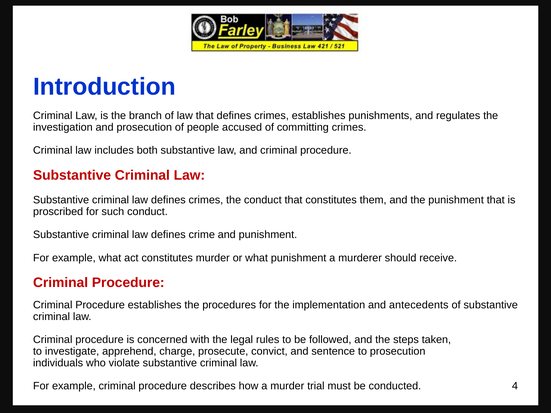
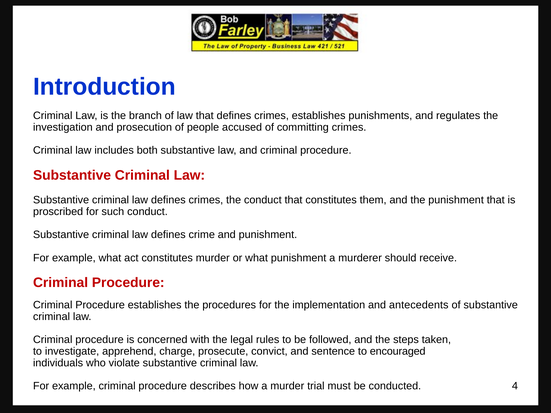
to prosecution: prosecution -> encouraged
